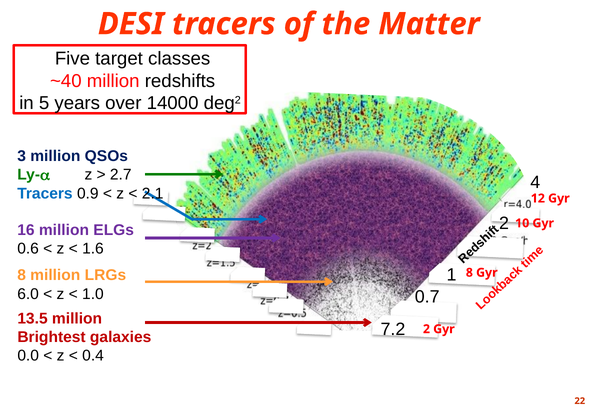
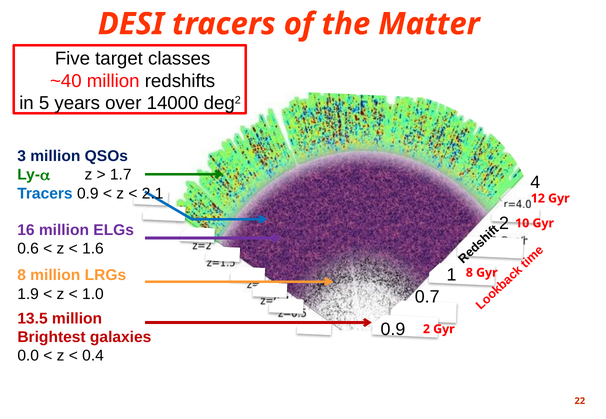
2.7: 2.7 -> 1.7
6.0: 6.0 -> 1.9
7.2 at (393, 330): 7.2 -> 0.9
